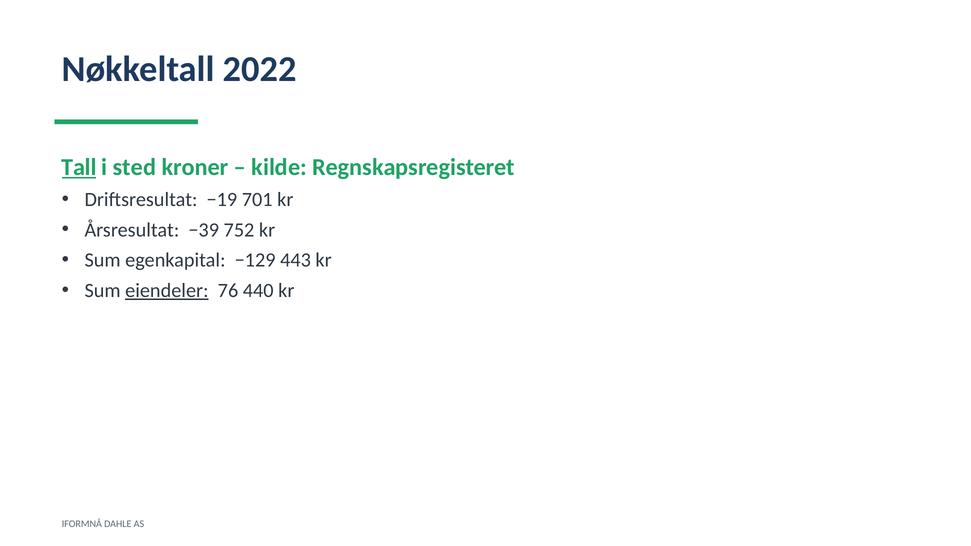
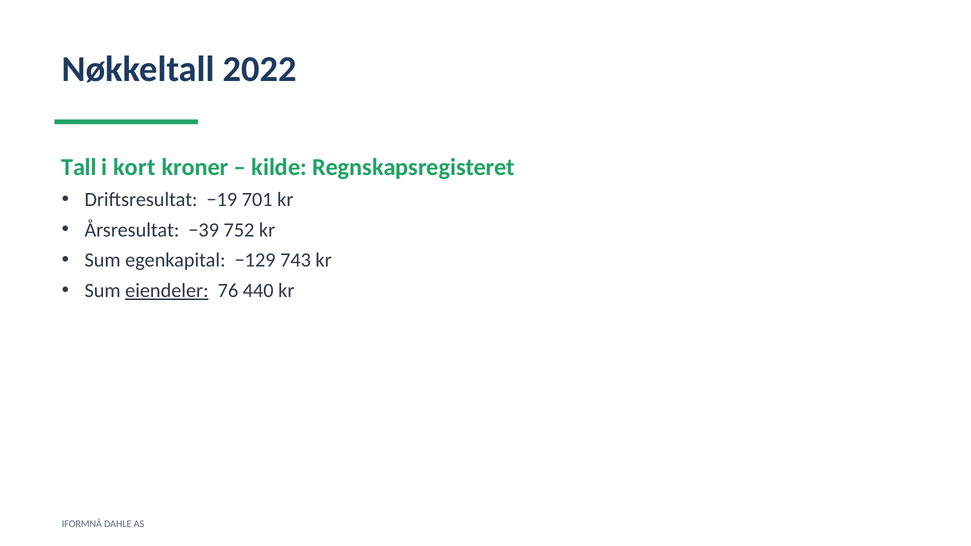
Tall underline: present -> none
sted: sted -> kort
443: 443 -> 743
